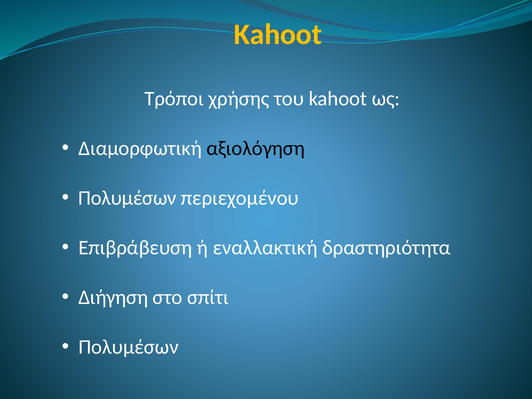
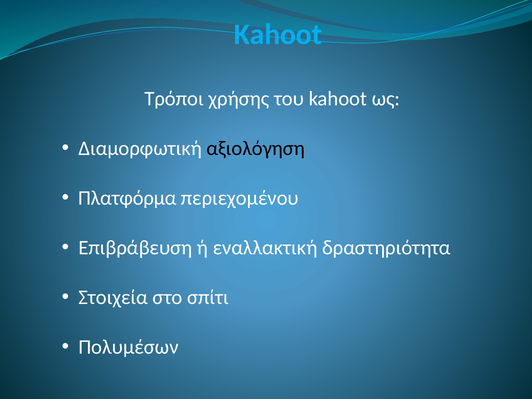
Kahoot at (278, 34) colour: yellow -> light blue
Πολυμέσων at (127, 198): Πολυμέσων -> Πλατφόρμα
Διήγηση: Διήγηση -> Στοιχεία
